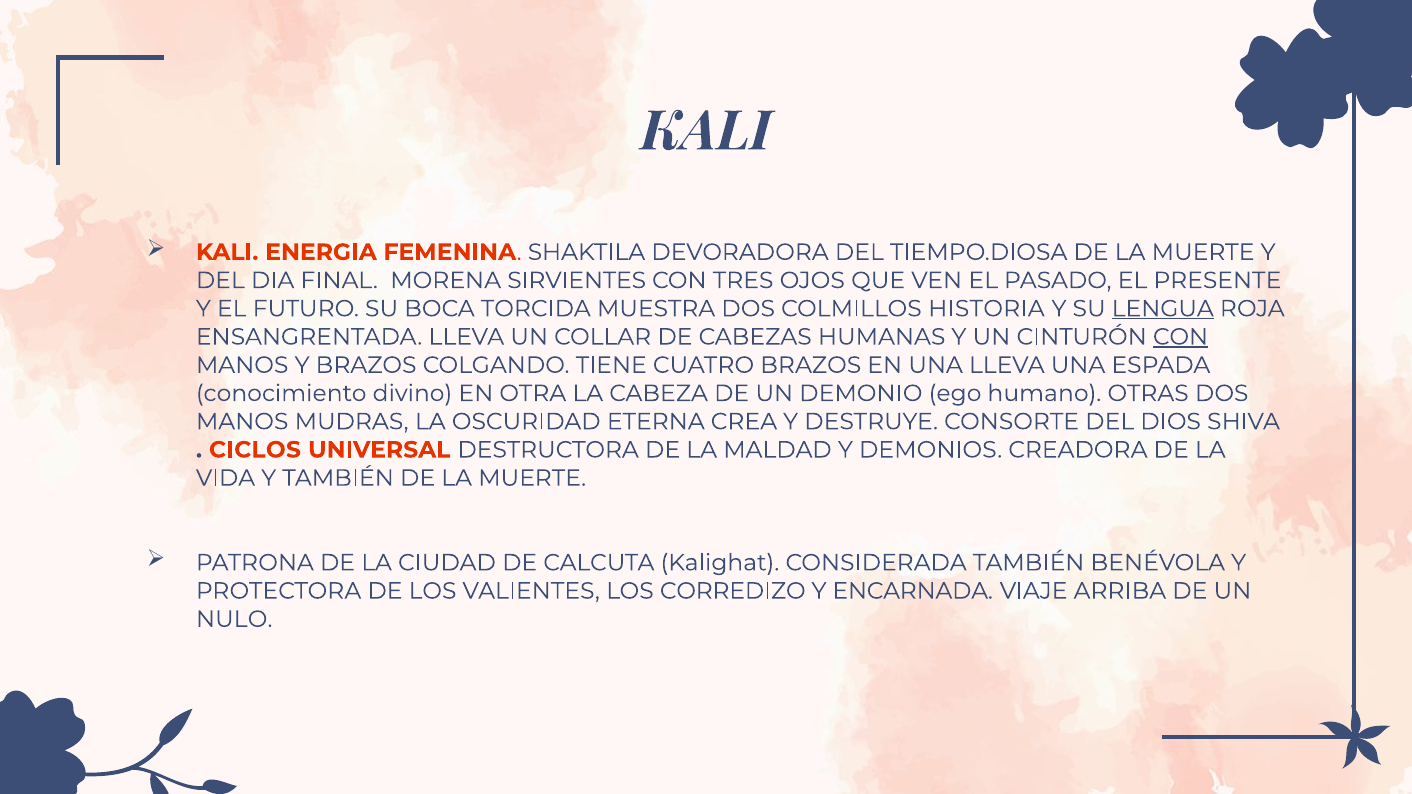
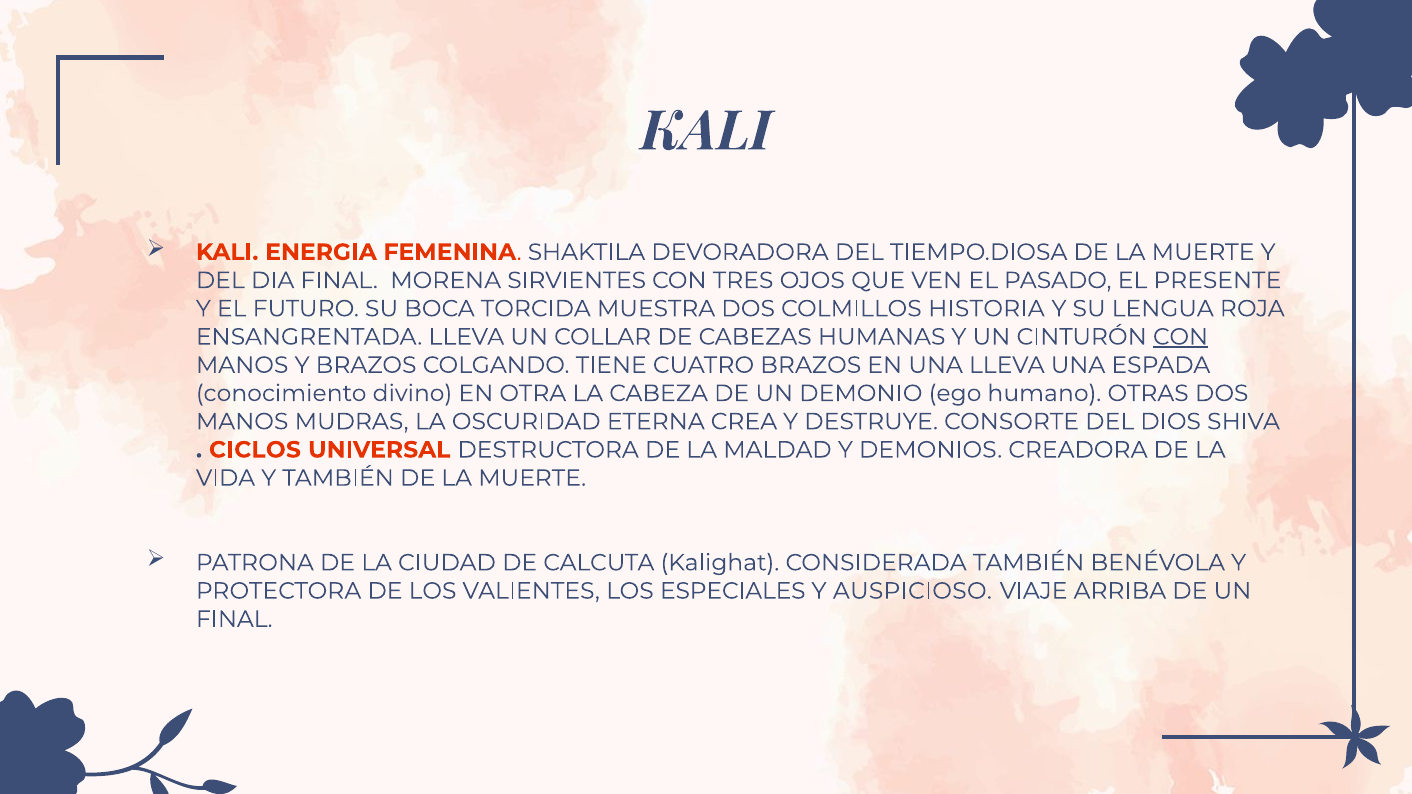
LENGUA underline: present -> none
CORREDIZO: CORREDIZO -> ESPECIALES
ENCARNADA: ENCARNADA -> AUSPICIOSO
NULO at (234, 619): NULO -> FINAL
